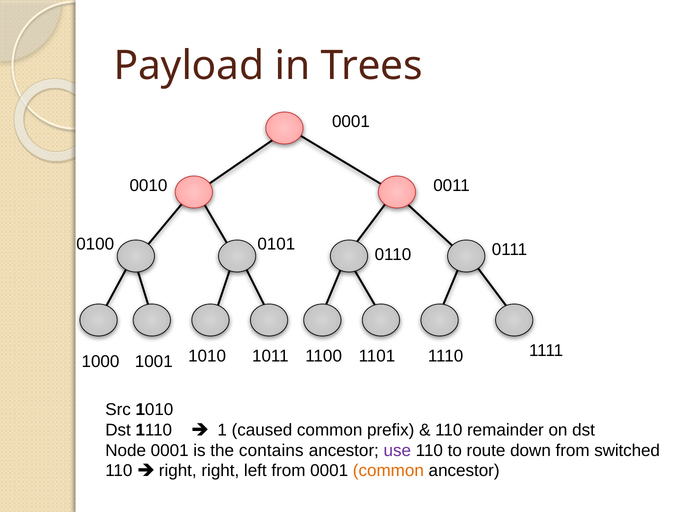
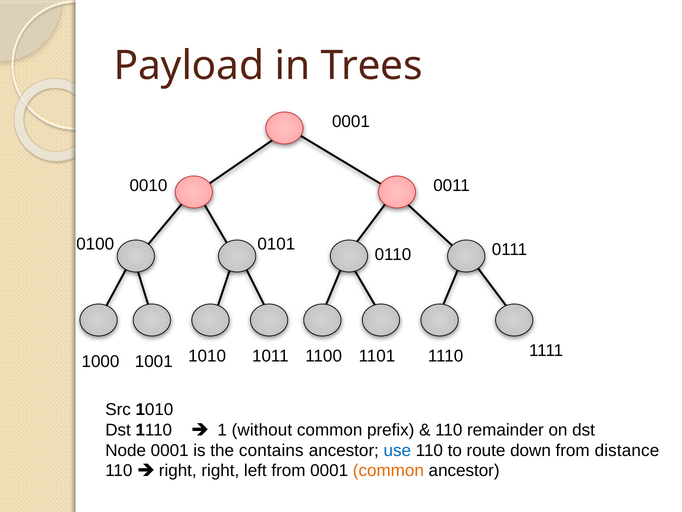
caused: caused -> without
use colour: purple -> blue
switched: switched -> distance
